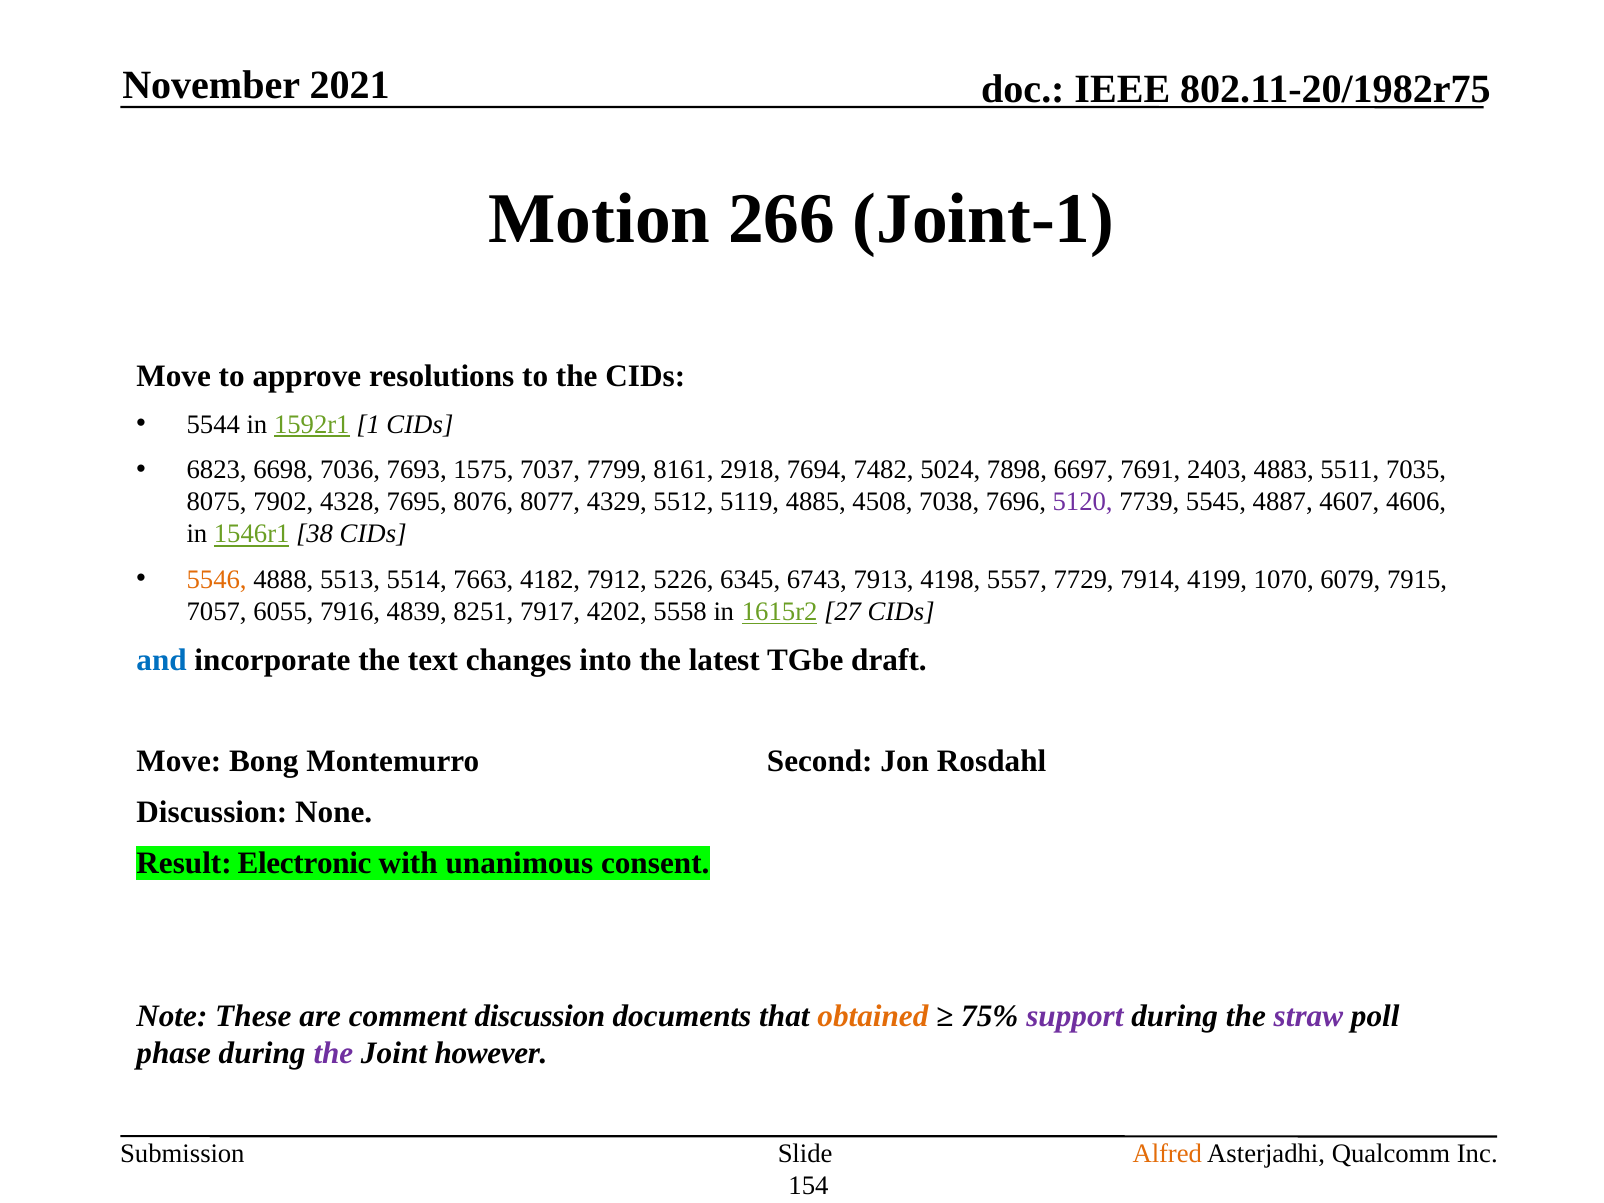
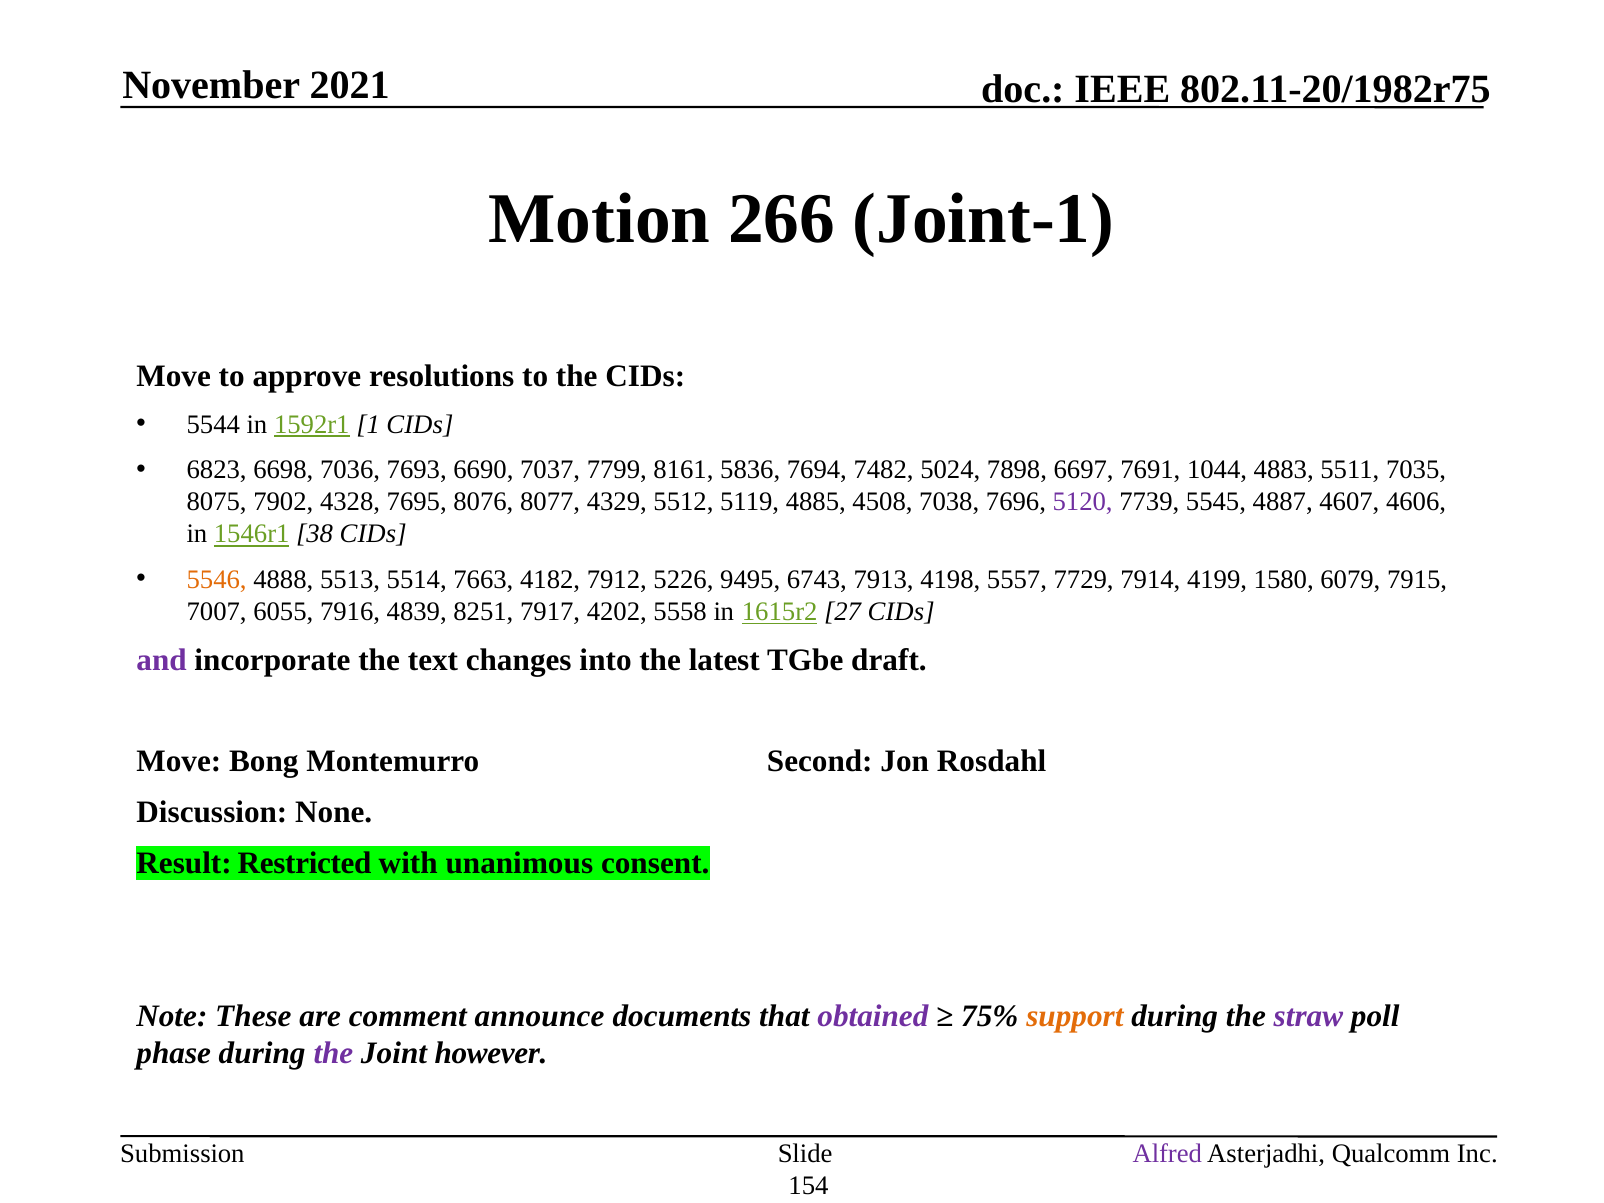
1575: 1575 -> 6690
2918: 2918 -> 5836
2403: 2403 -> 1044
6345: 6345 -> 9495
1070: 1070 -> 1580
7057: 7057 -> 7007
and colour: blue -> purple
Electronic: Electronic -> Restricted
comment discussion: discussion -> announce
obtained colour: orange -> purple
support colour: purple -> orange
Alfred colour: orange -> purple
